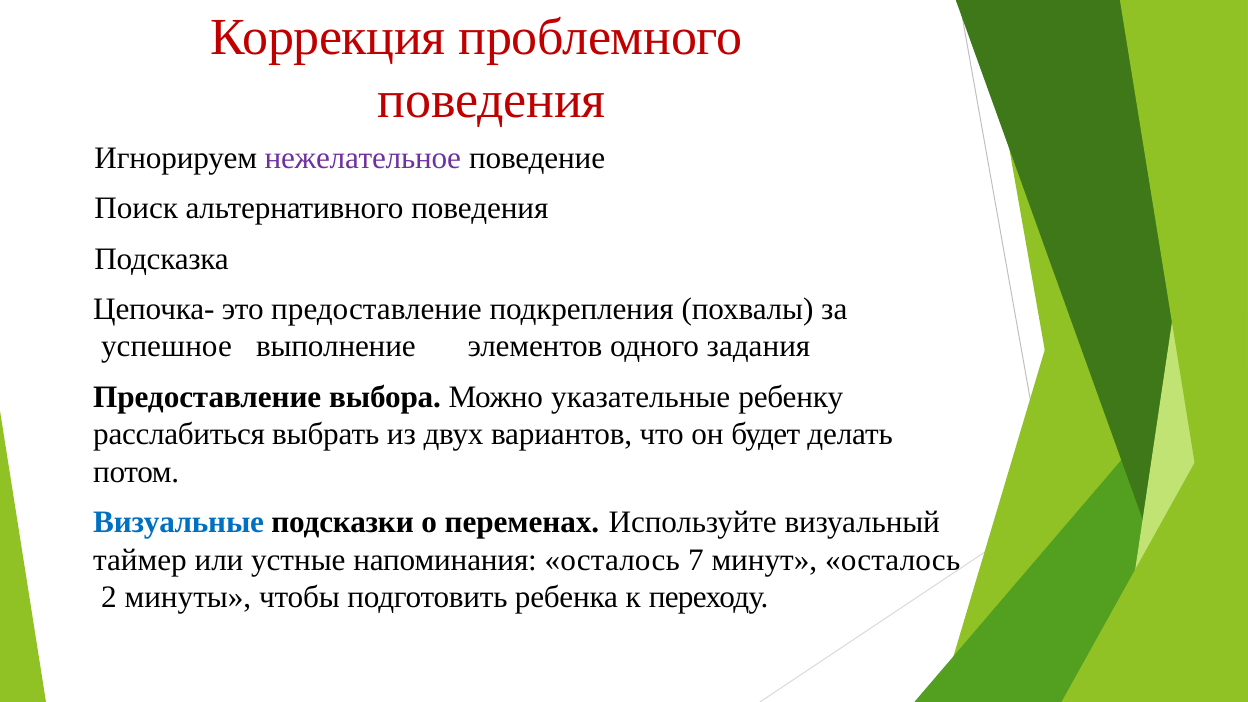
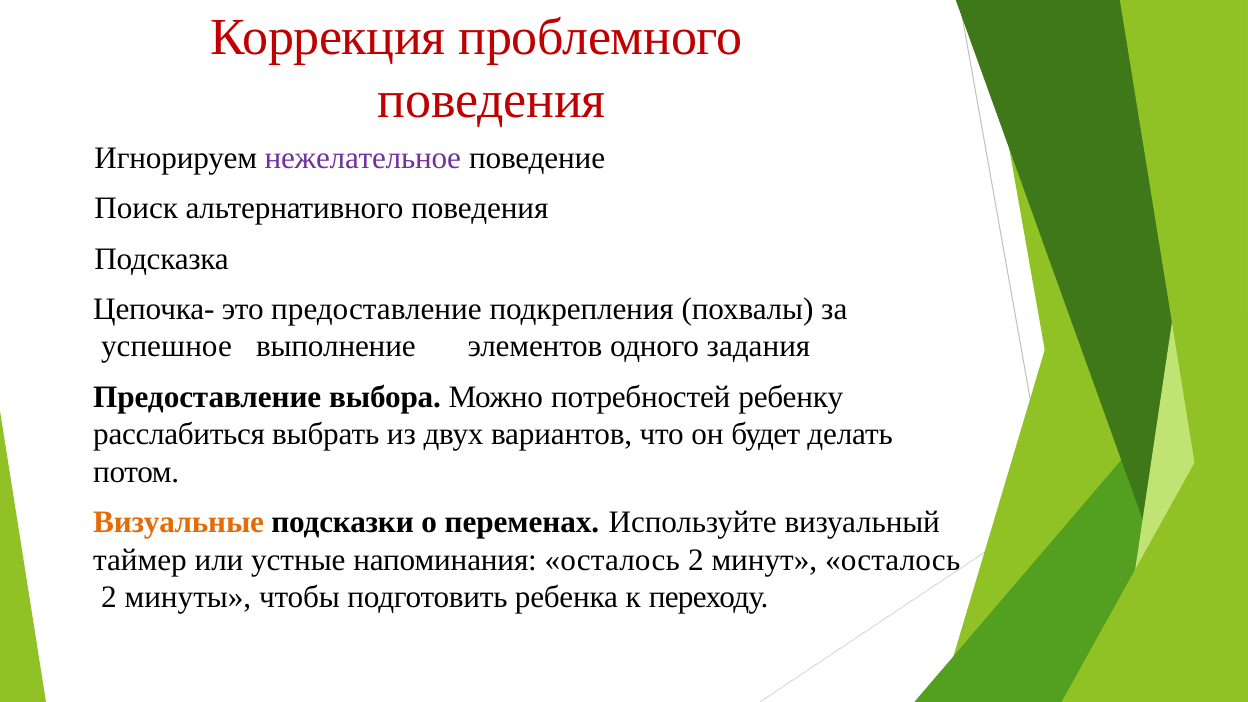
указательные: указательные -> потребностей
Визуальные colour: blue -> orange
напоминания осталось 7: 7 -> 2
